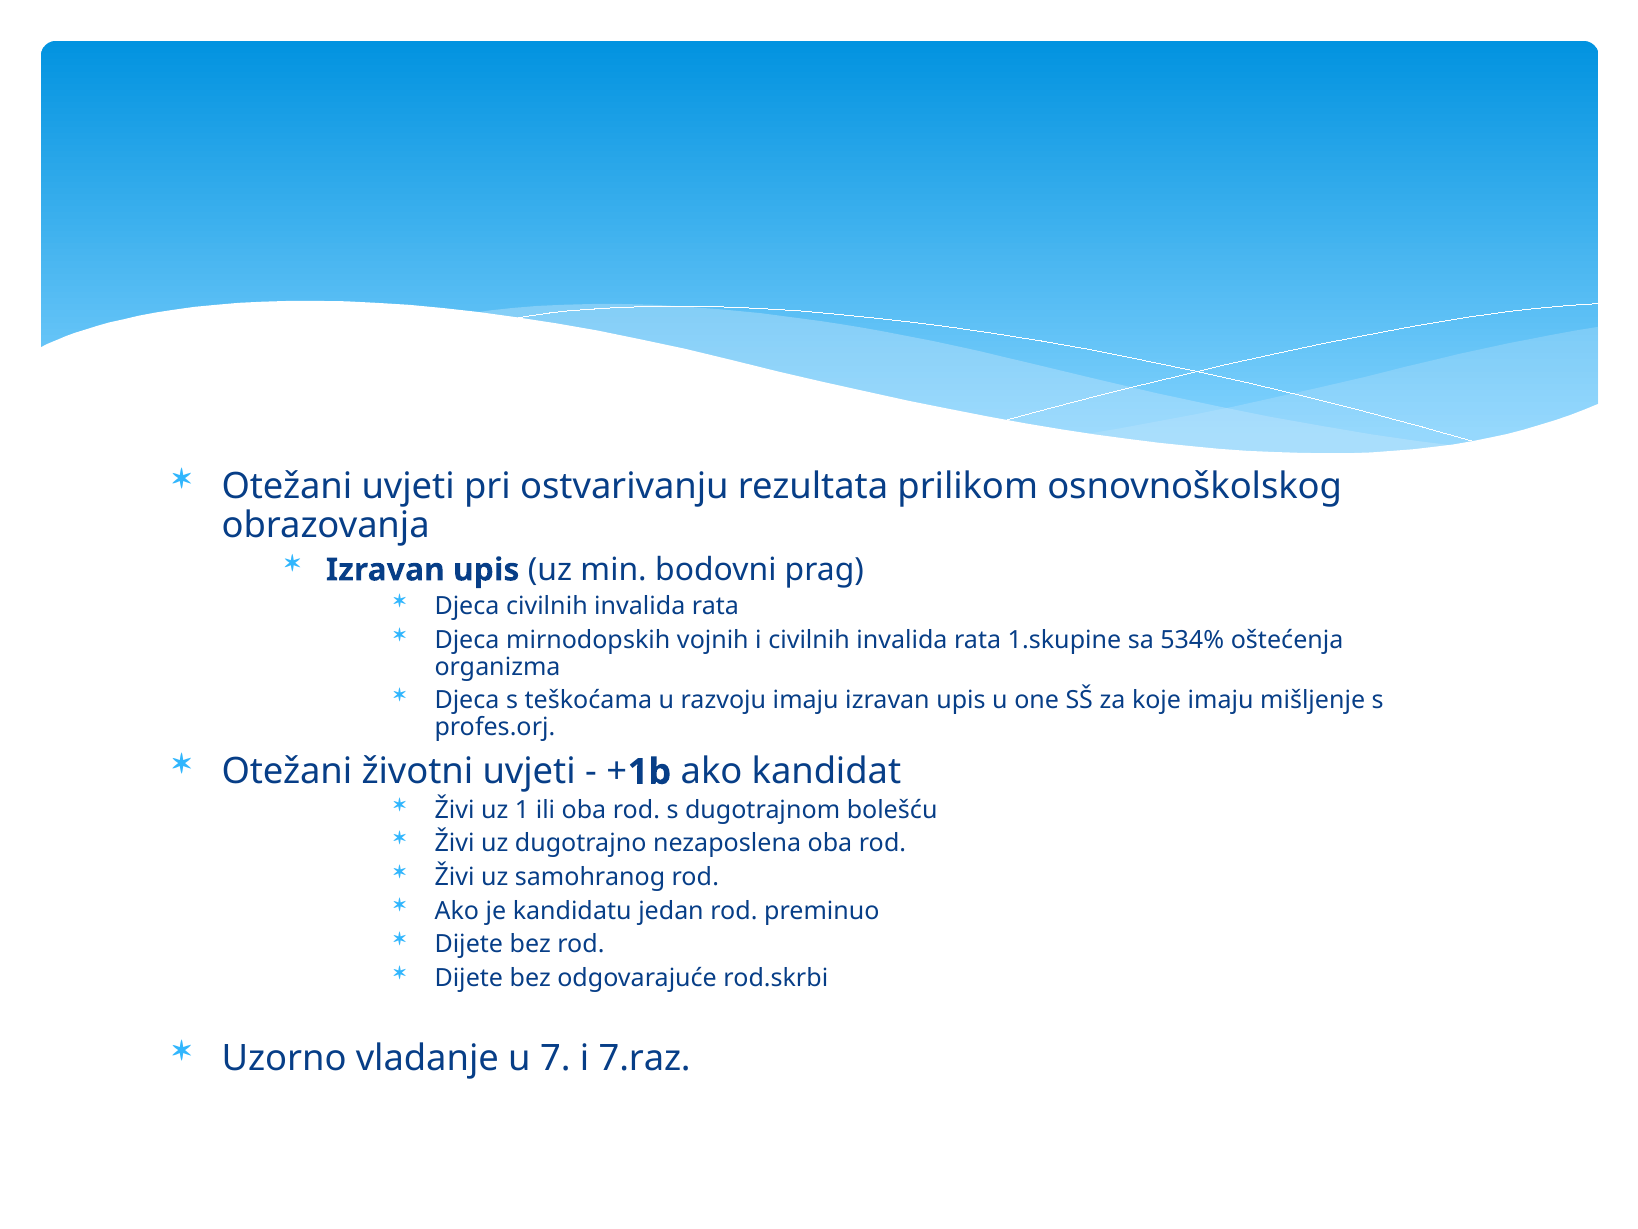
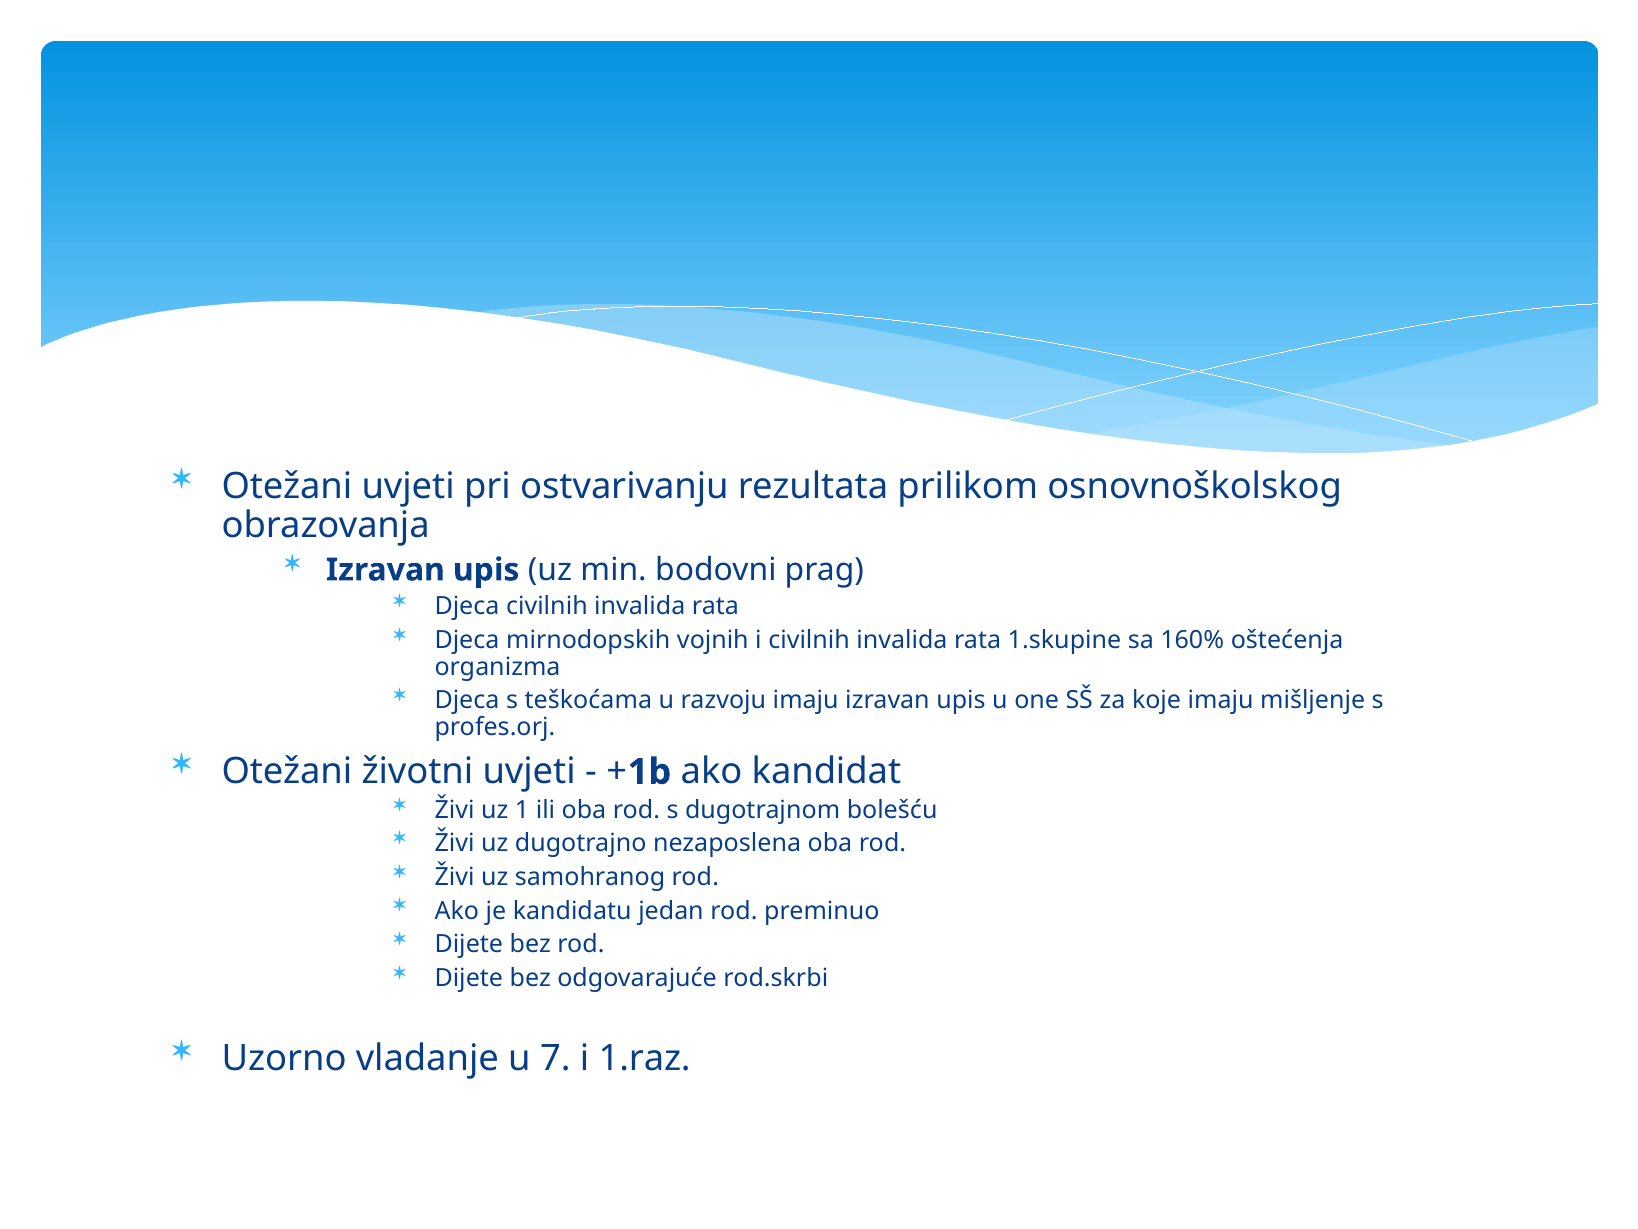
534%: 534% -> 160%
7.raz: 7.raz -> 1.raz
